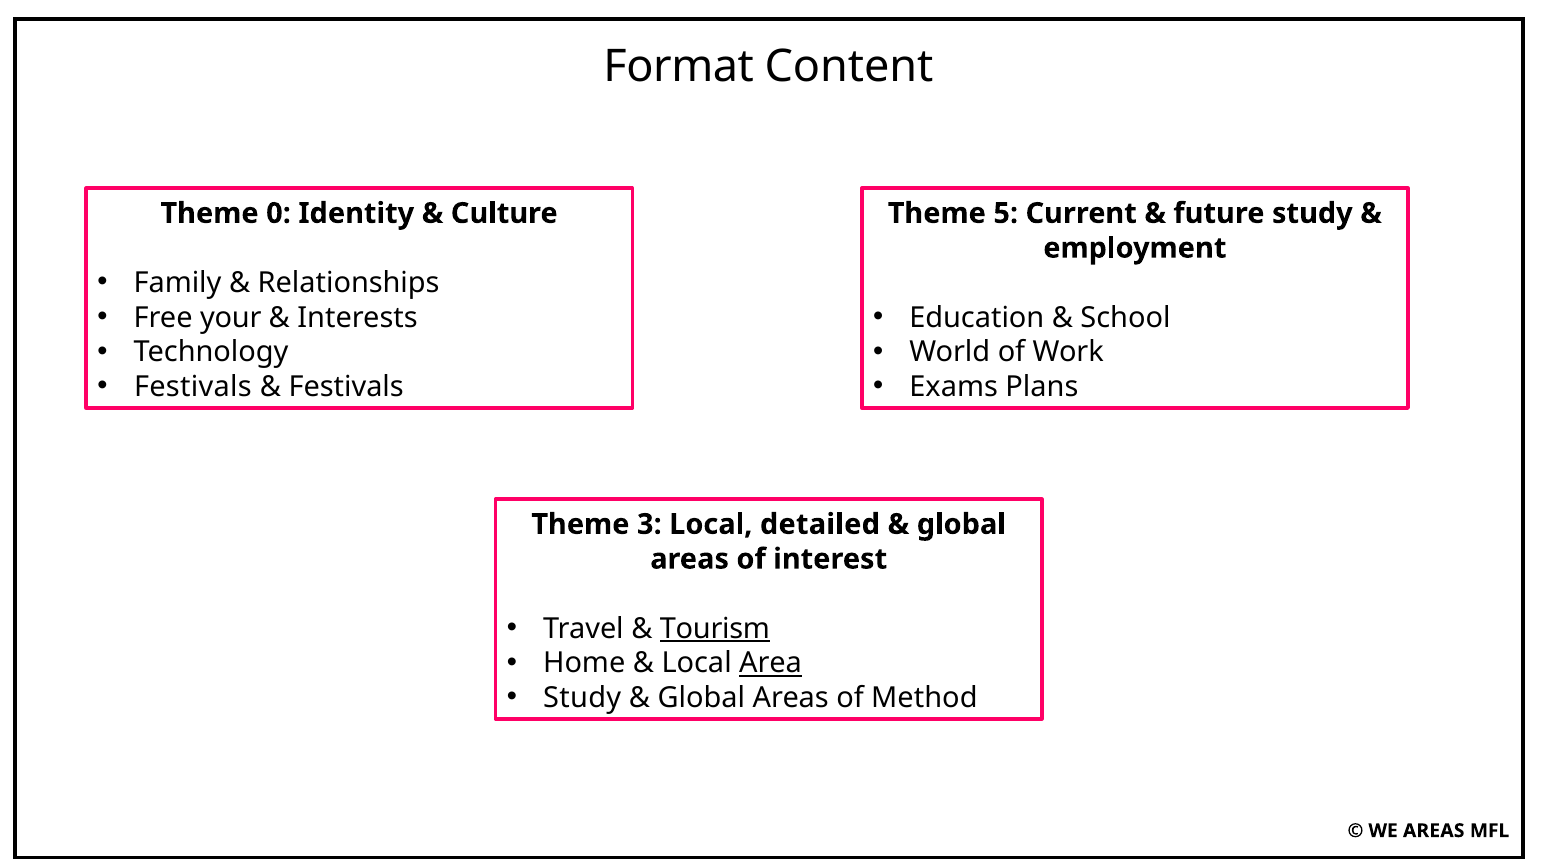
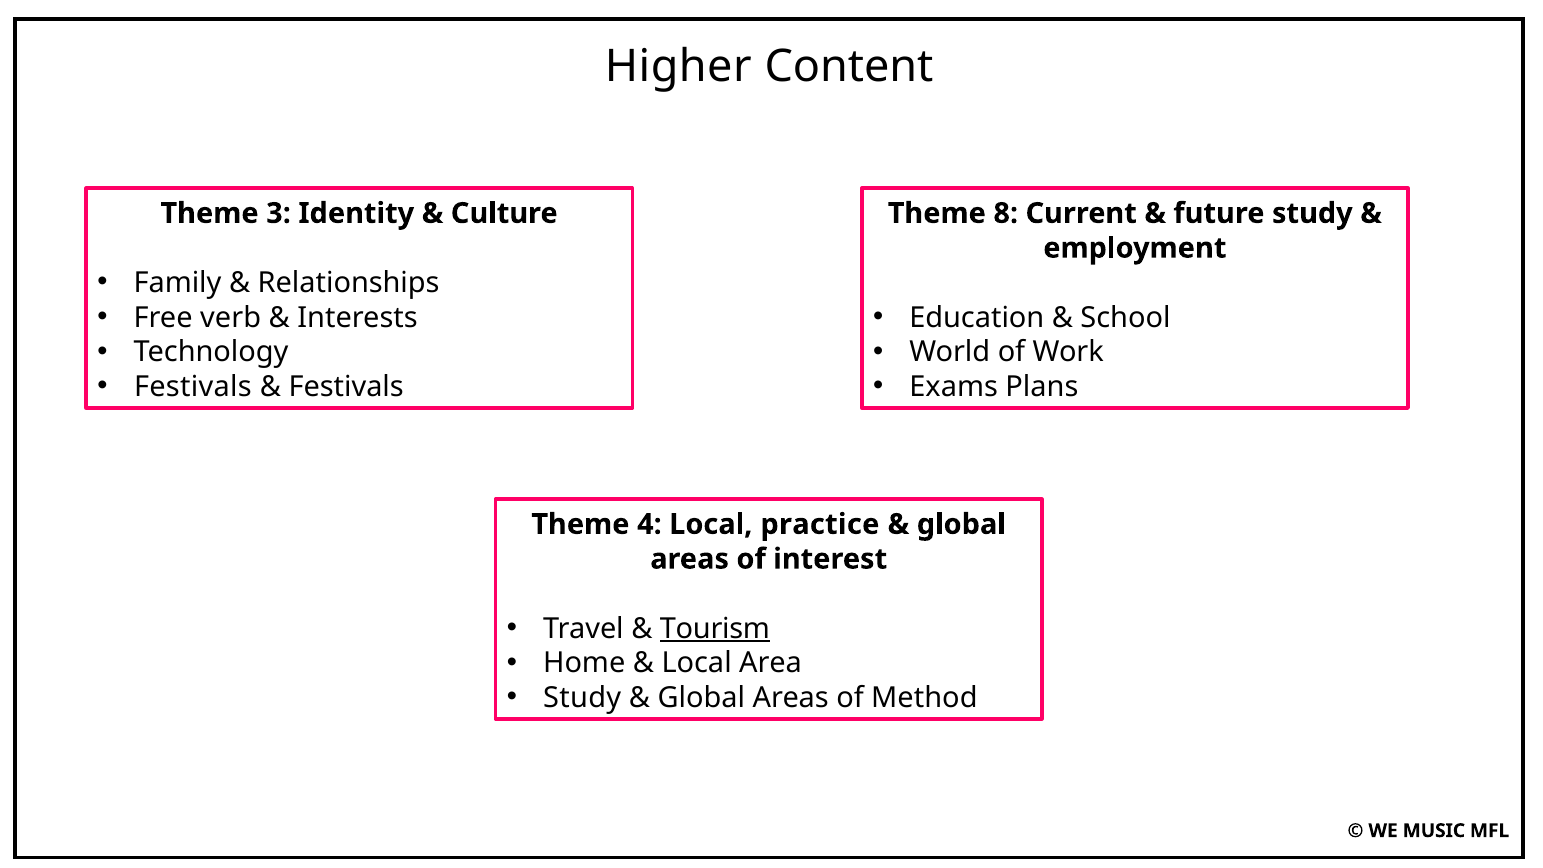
Format: Format -> Higher
0: 0 -> 3
5: 5 -> 8
your: your -> verb
3: 3 -> 4
detailed: detailed -> practice
Area underline: present -> none
WE AREAS: AREAS -> MUSIC
